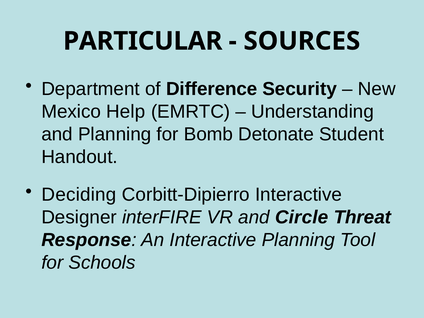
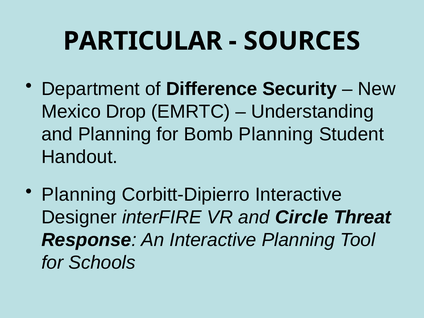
Help: Help -> Drop
Bomb Detonate: Detonate -> Planning
Deciding at (79, 195): Deciding -> Planning
